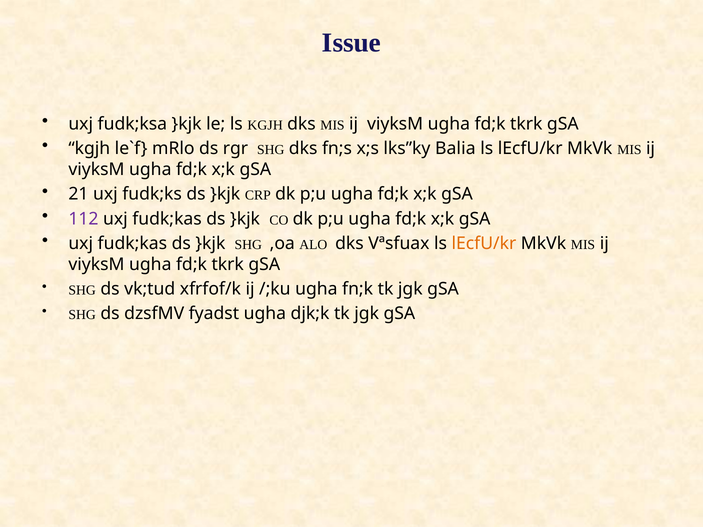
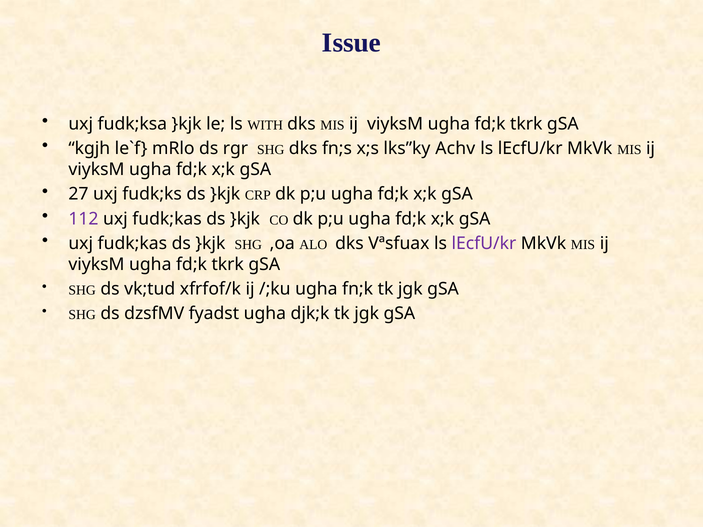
ls KGJH: KGJH -> WITH
Balia: Balia -> Achv
21: 21 -> 27
lEcfU/kr at (484, 243) colour: orange -> purple
